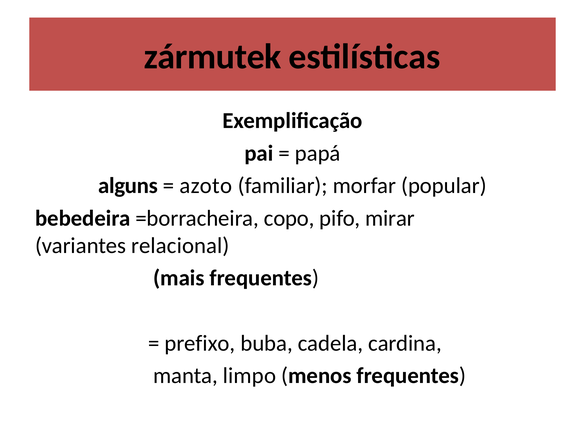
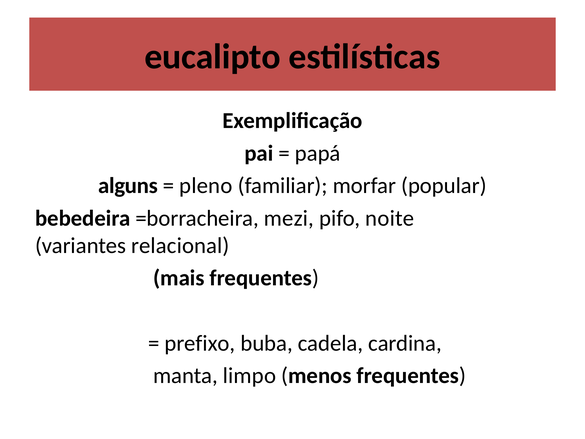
zármutek: zármutek -> eucalipto
azoto: azoto -> pleno
copo: copo -> mezi
mirar: mirar -> noite
